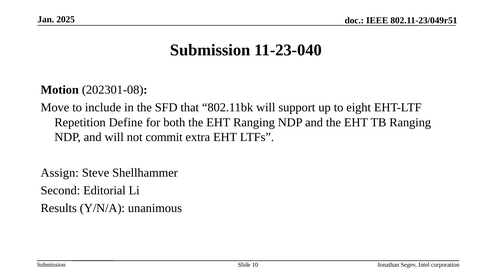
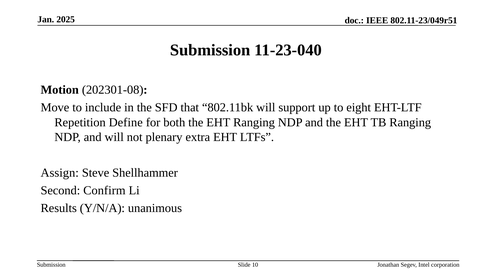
commit: commit -> plenary
Editorial: Editorial -> Confirm
